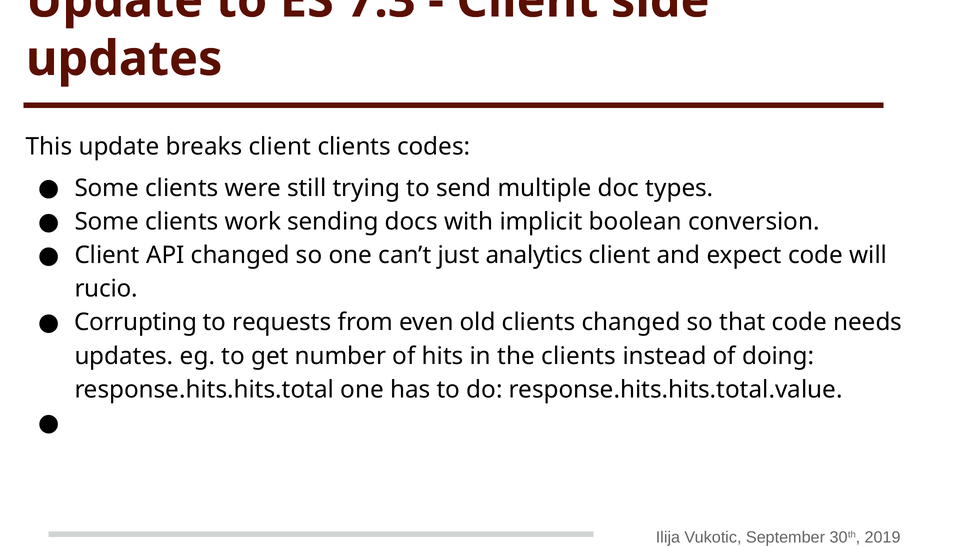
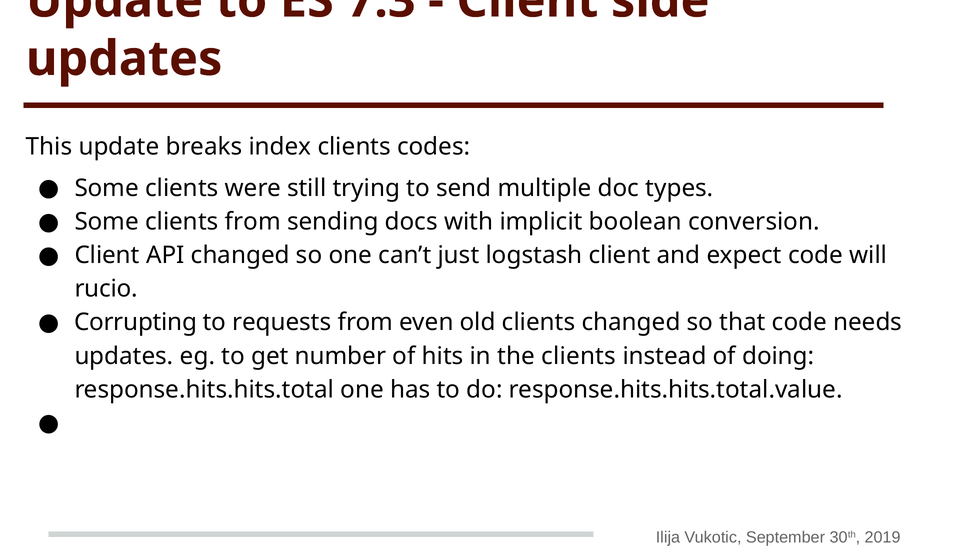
breaks client: client -> index
clients work: work -> from
analytics: analytics -> logstash
